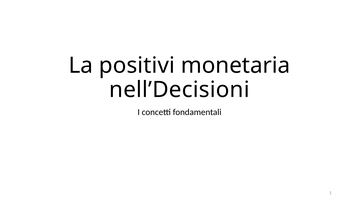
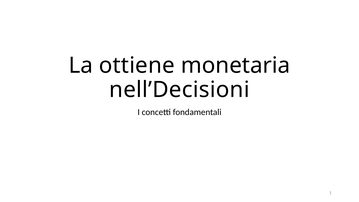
positivi: positivi -> ottiene
